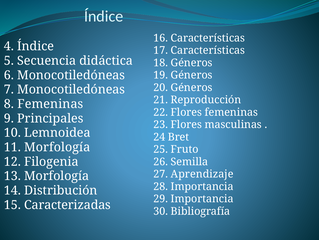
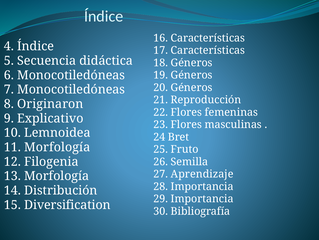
8 Femeninas: Femeninas -> Originaron
Principales: Principales -> Explicativo
Caracterizadas: Caracterizadas -> Diversification
